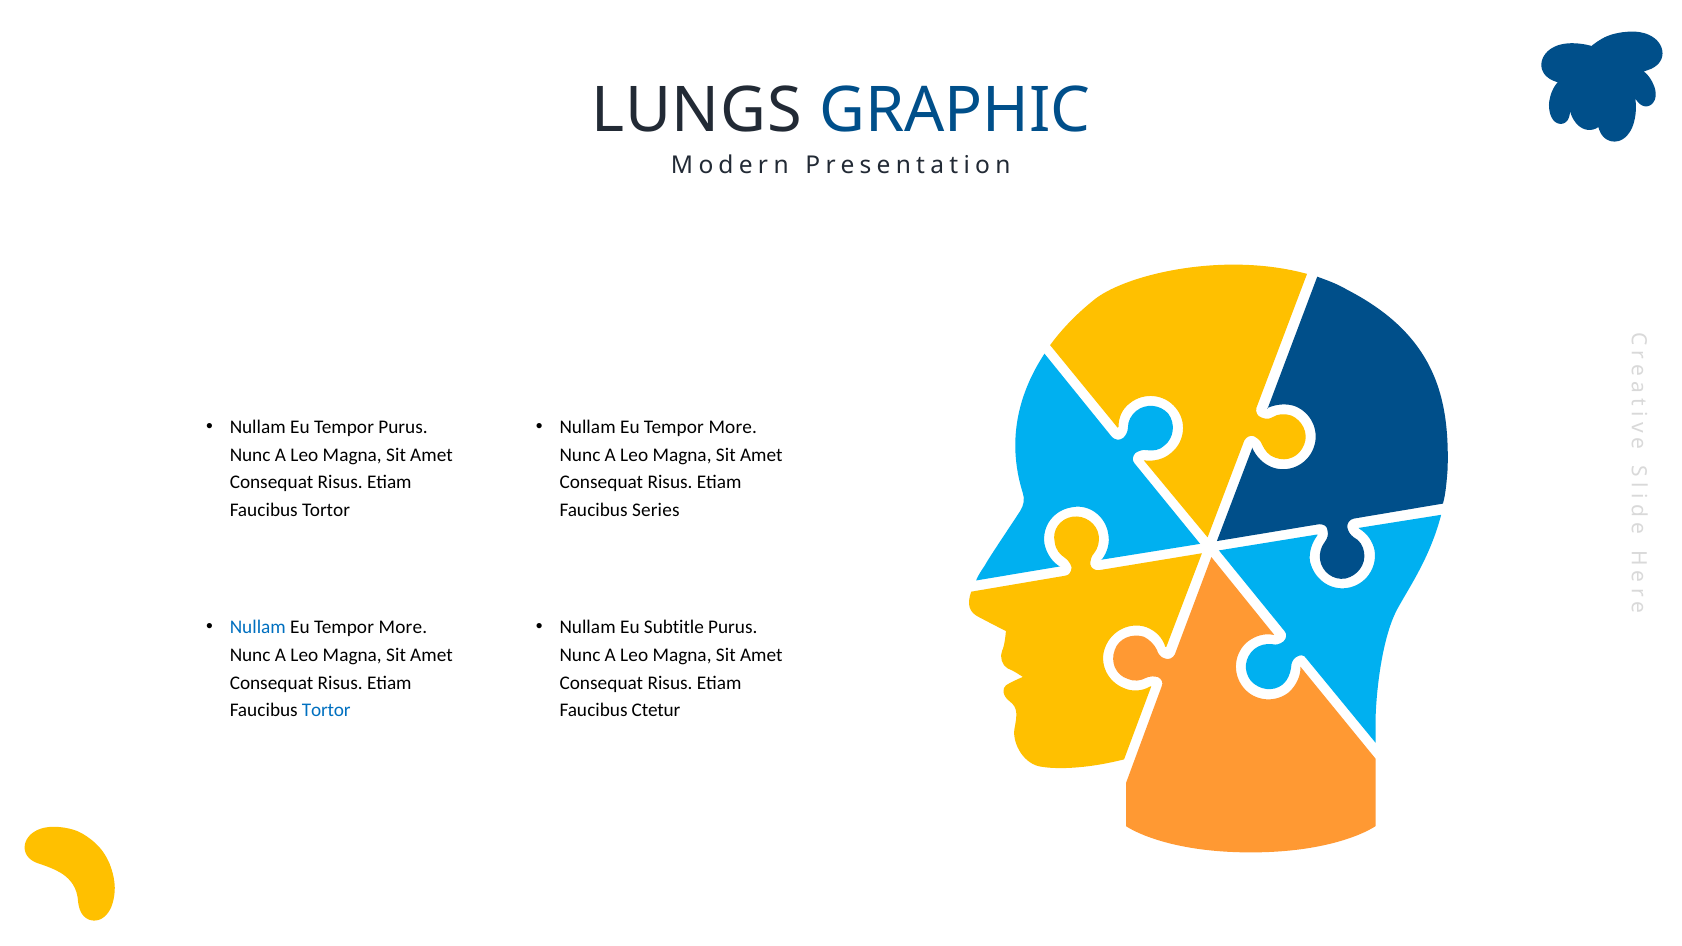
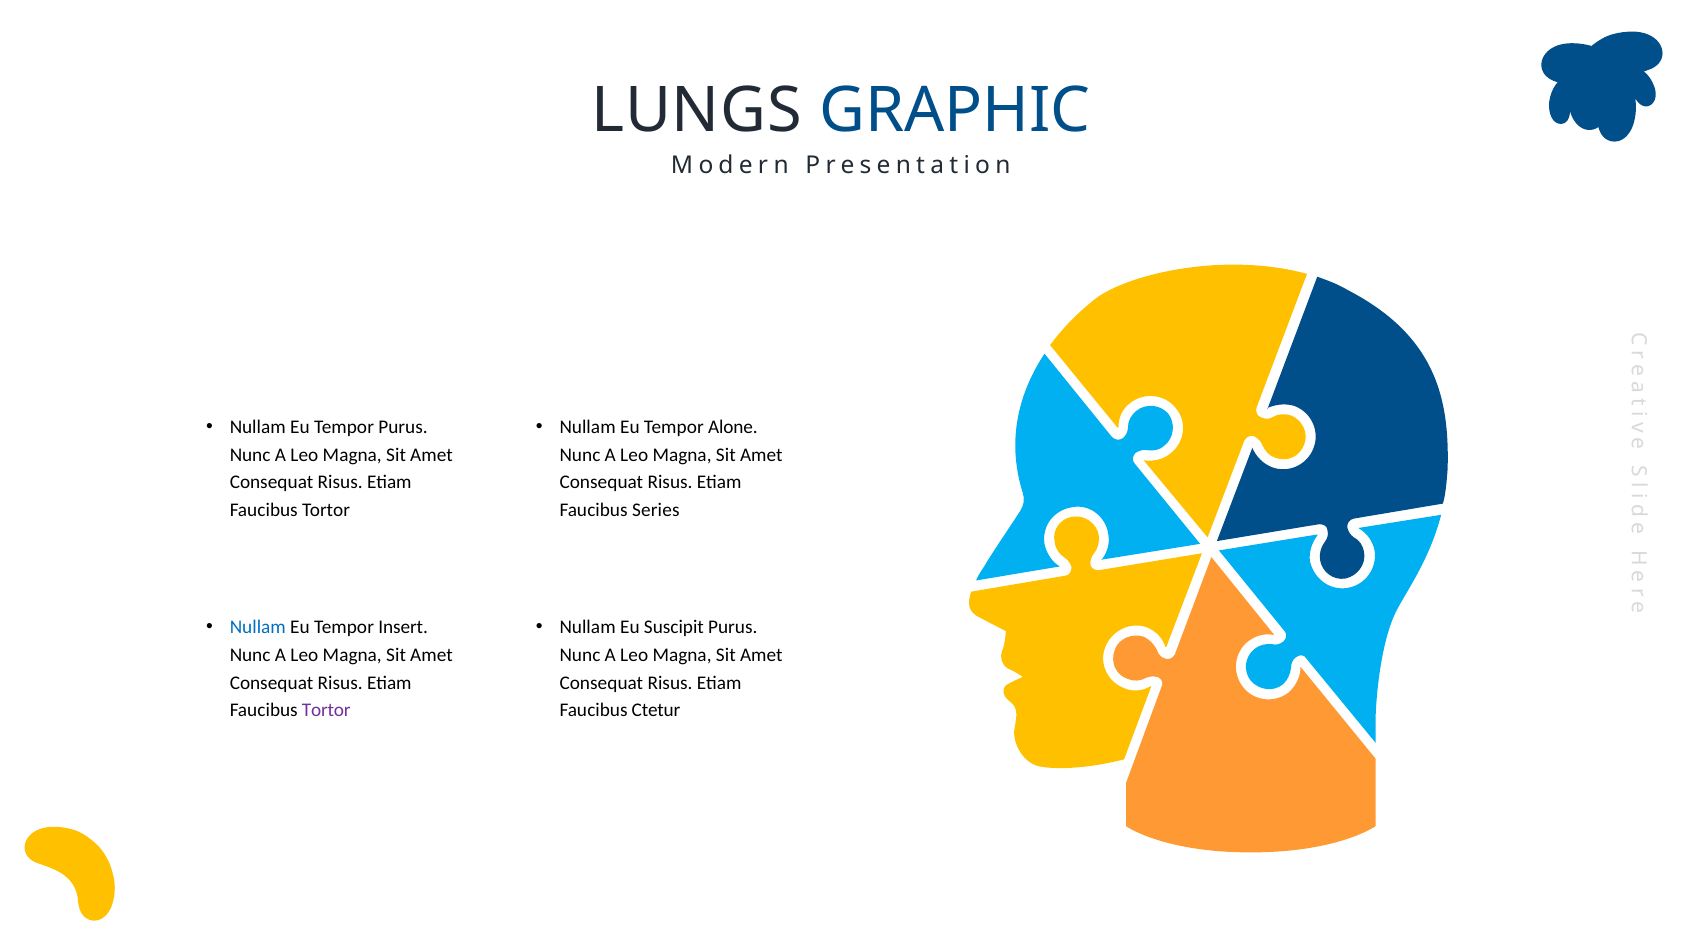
More at (733, 427): More -> Alone
More at (403, 627): More -> Insert
Subtitle: Subtitle -> Suscipit
Tortor at (326, 711) colour: blue -> purple
